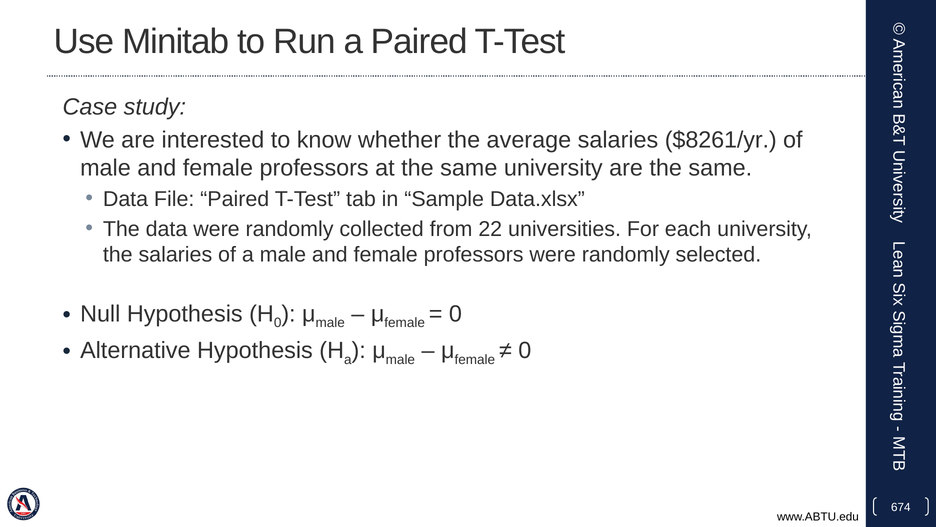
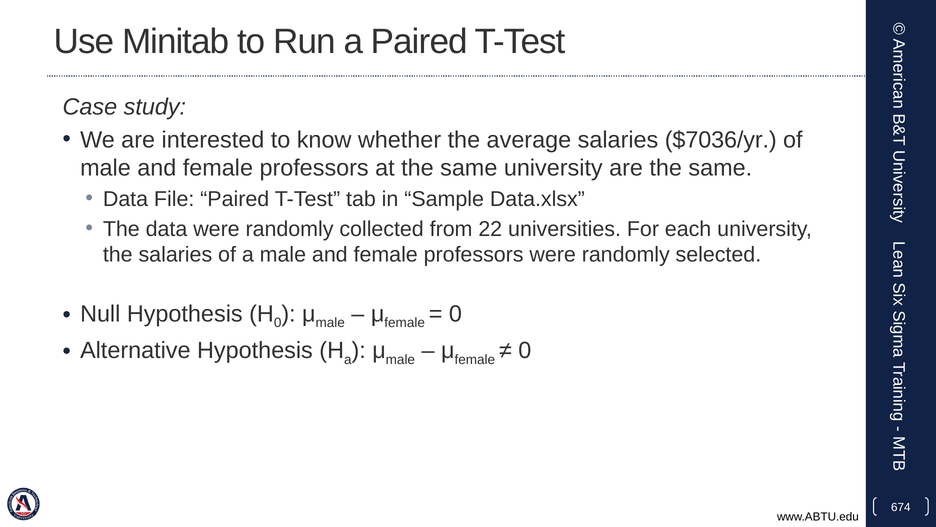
$8261/yr: $8261/yr -> $7036/yr
